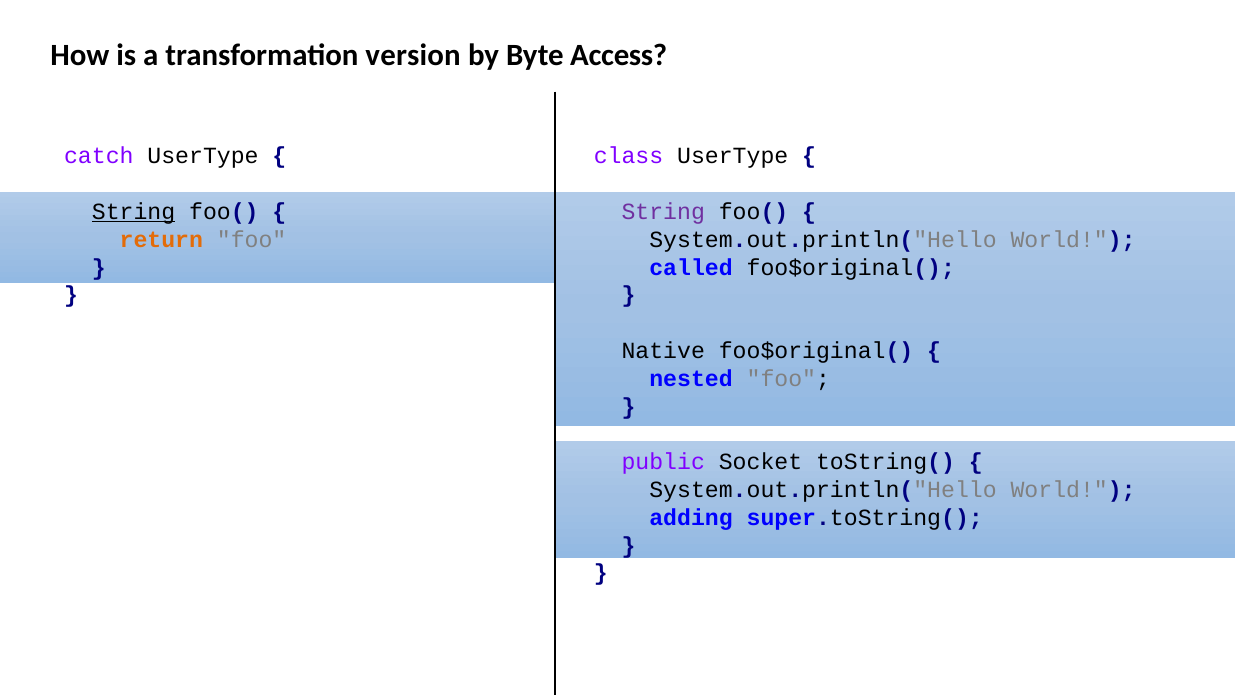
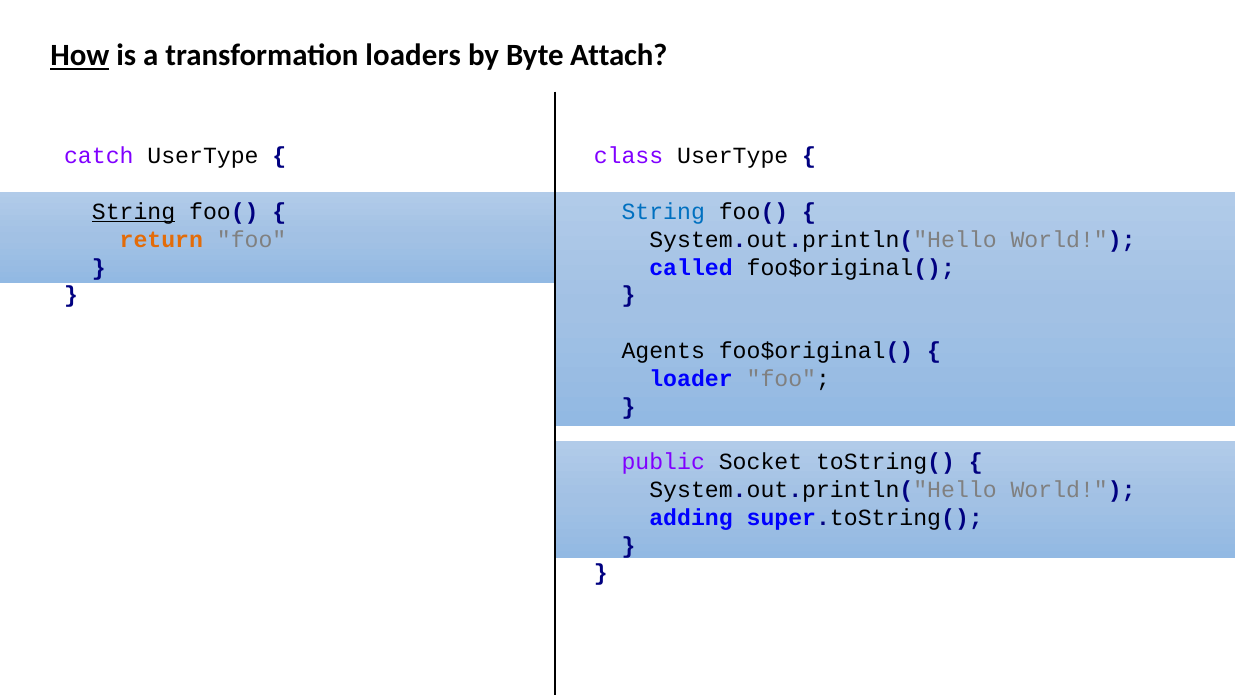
How underline: none -> present
version: version -> loaders
Access: Access -> Attach
String at (663, 212) colour: purple -> blue
Native: Native -> Agents
nested: nested -> loader
